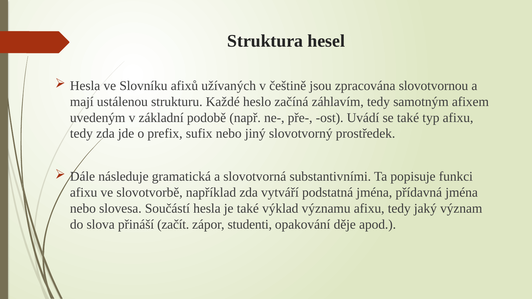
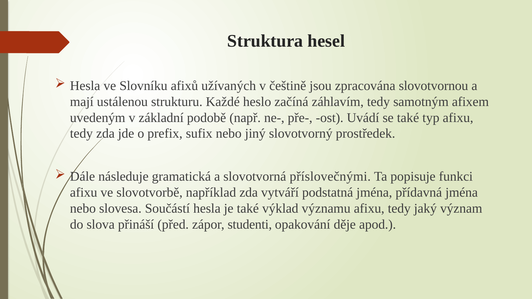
substantivními: substantivními -> příslovečnými
začít: začít -> před
